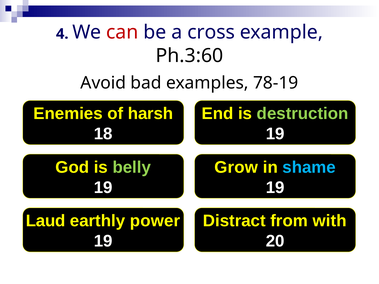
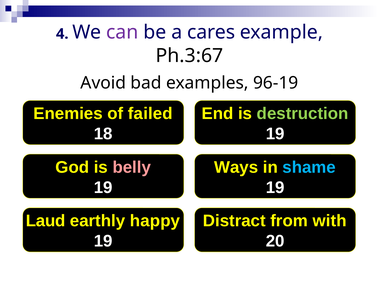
can colour: red -> purple
cross: cross -> cares
Ph.3:60: Ph.3:60 -> Ph.3:67
78-19: 78-19 -> 96-19
harsh: harsh -> failed
belly colour: light green -> pink
Grow: Grow -> Ways
power: power -> happy
